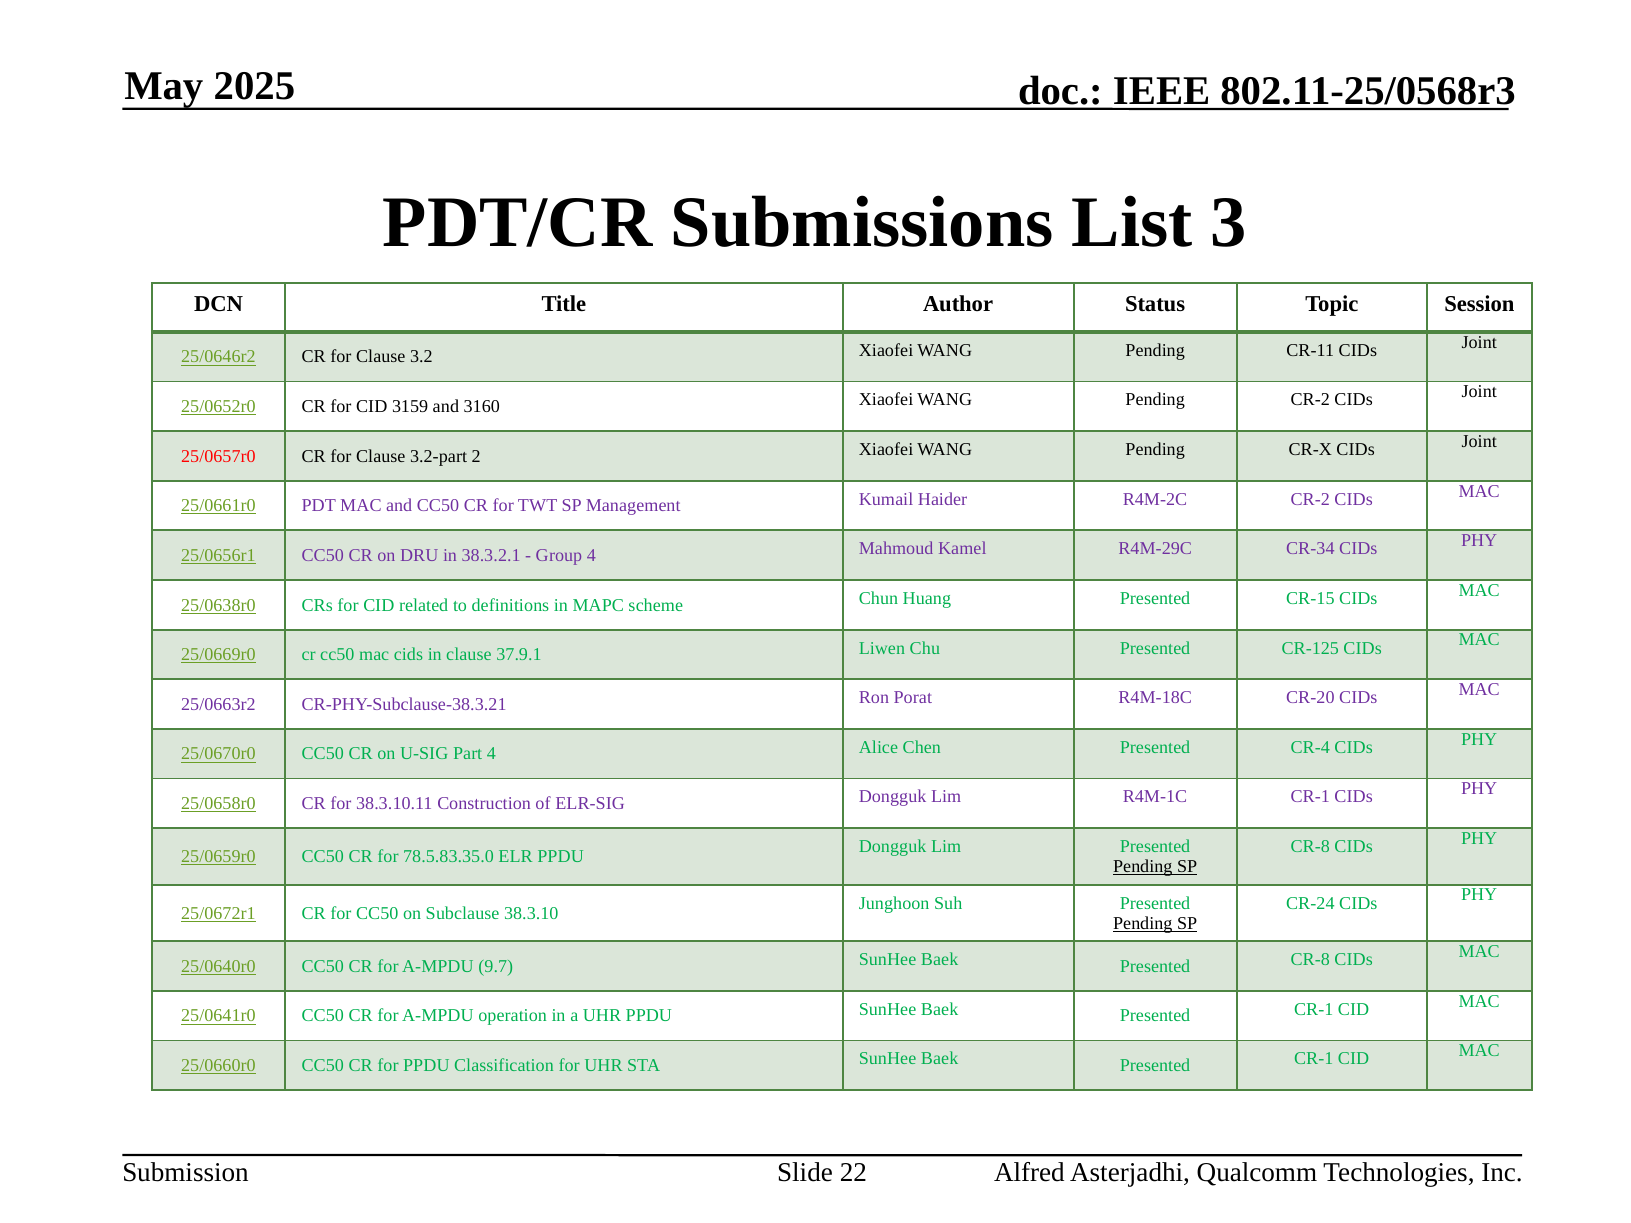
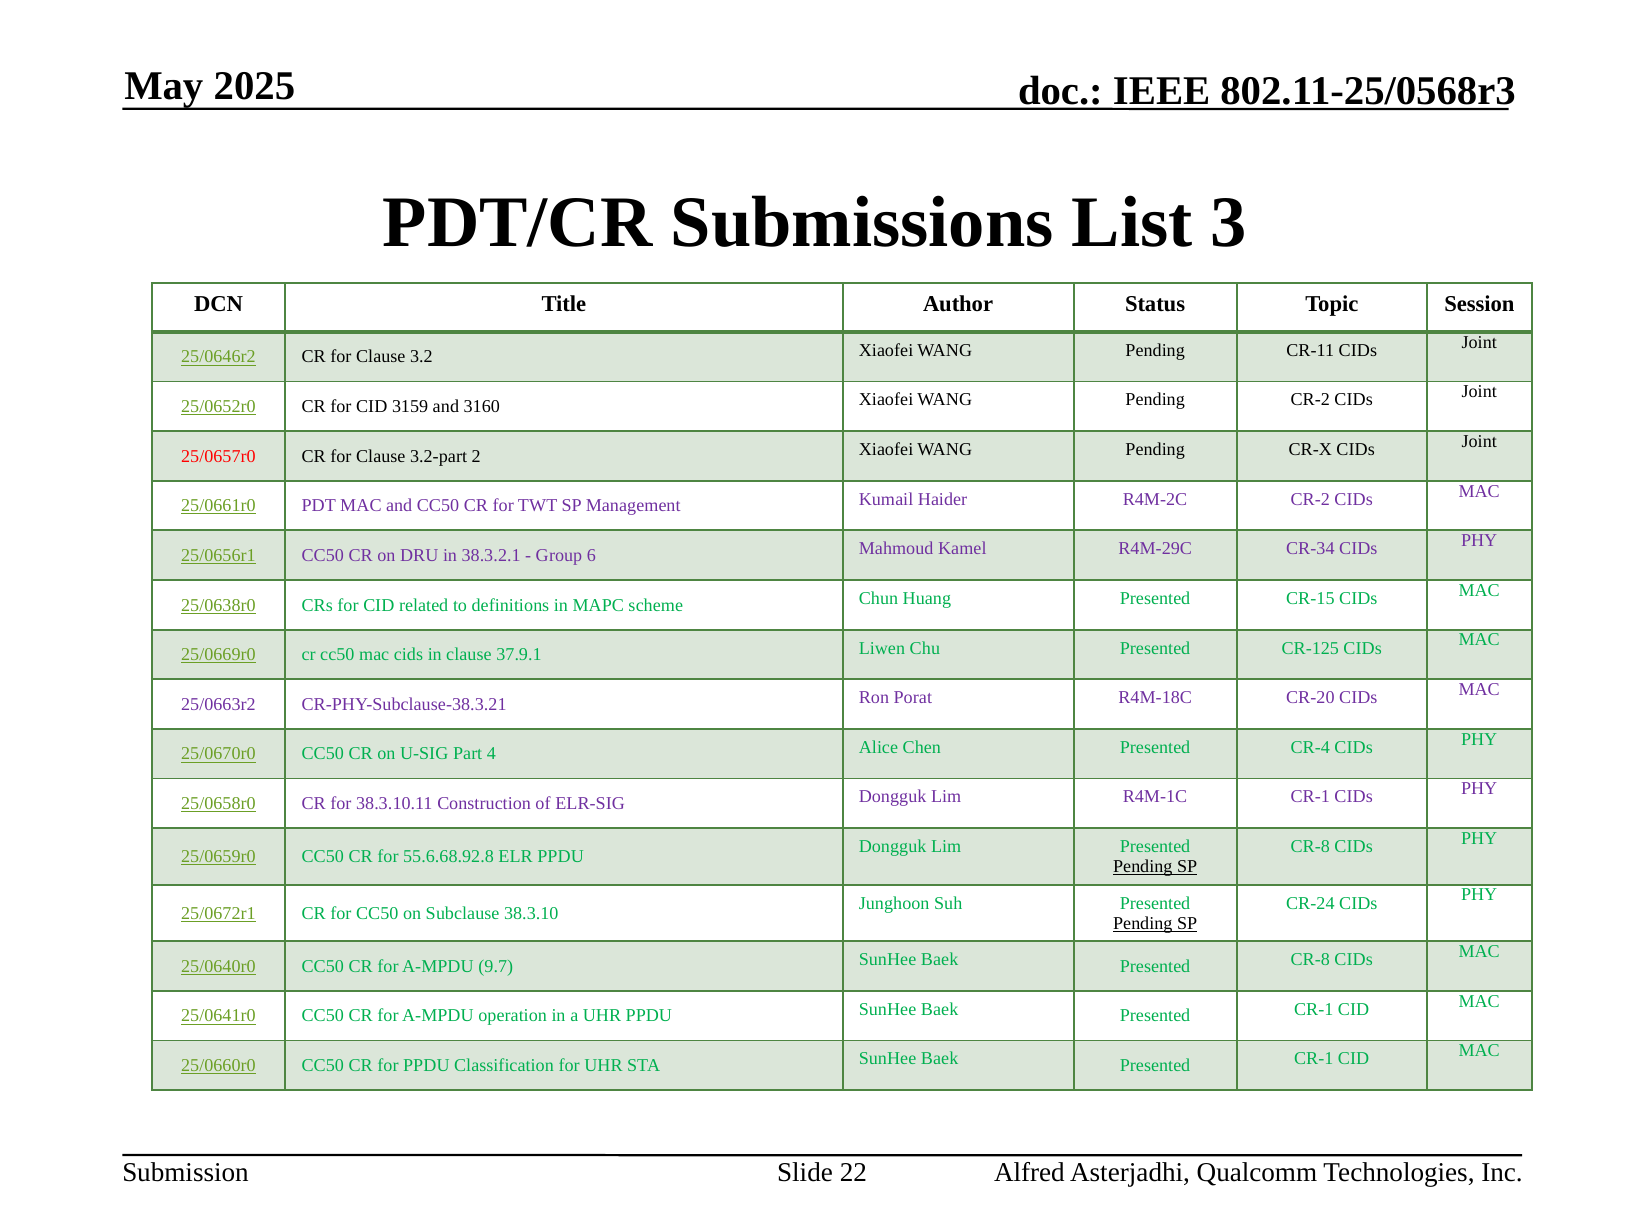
Group 4: 4 -> 6
78.5.83.35.0: 78.5.83.35.0 -> 55.6.68.92.8
